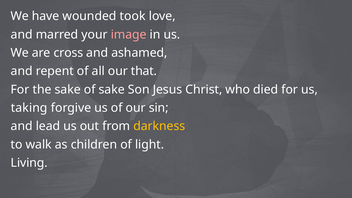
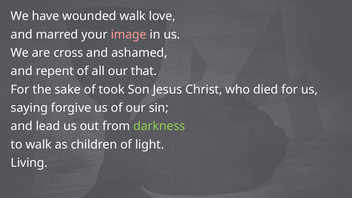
wounded took: took -> walk
of sake: sake -> took
taking: taking -> saying
darkness colour: yellow -> light green
